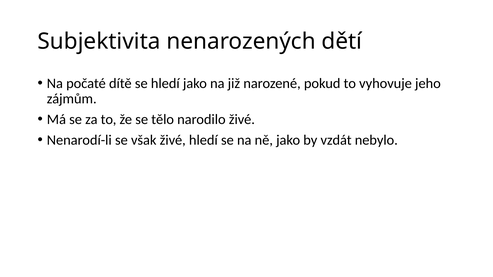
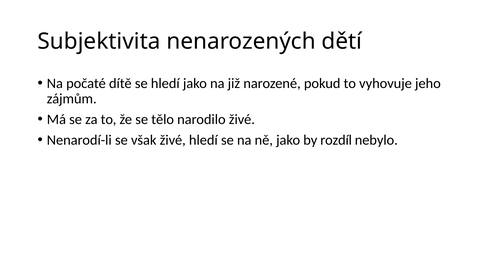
vzdát: vzdát -> rozdíl
